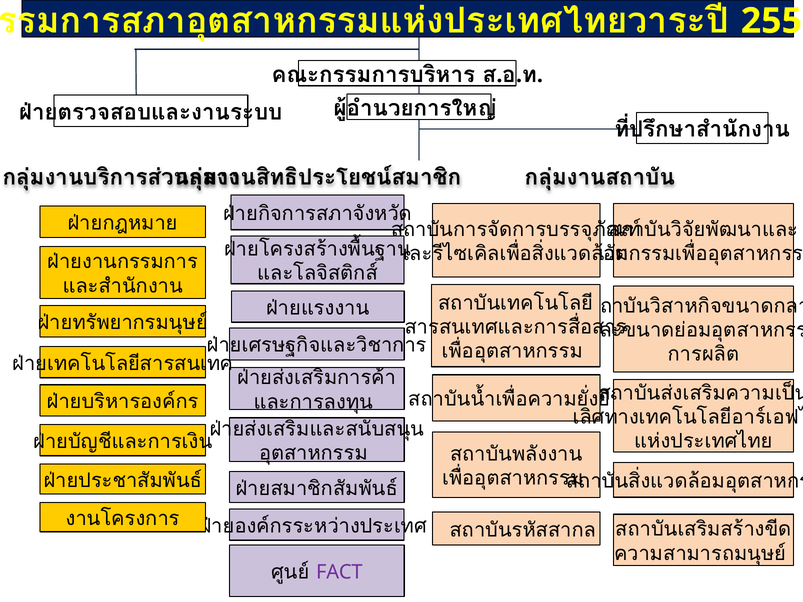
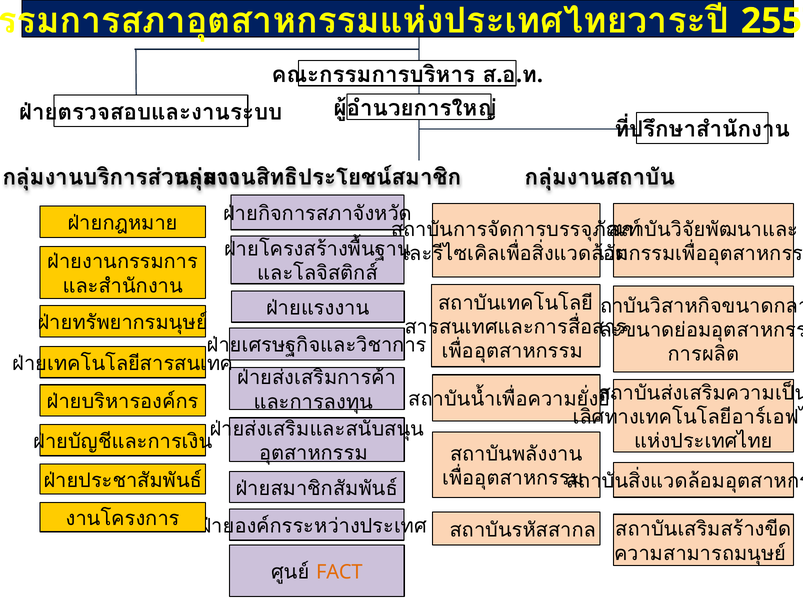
FACT colour: purple -> orange
